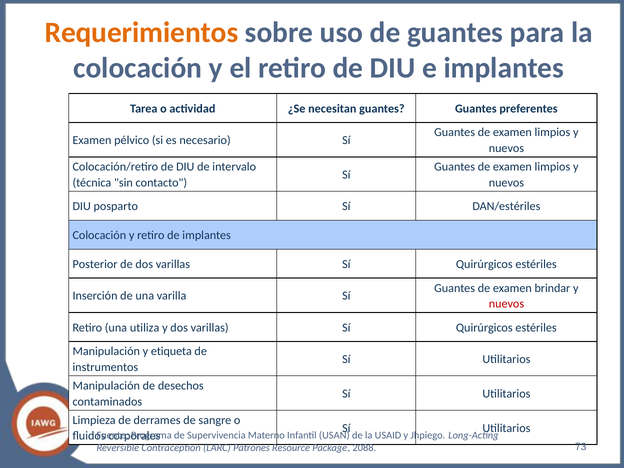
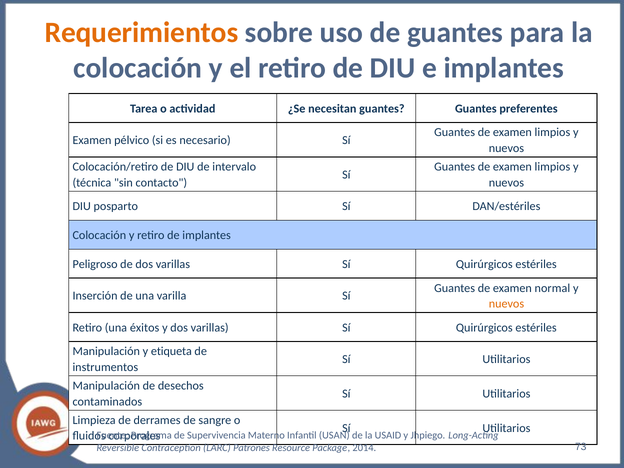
Posterior: Posterior -> Peligroso
brindar: brindar -> normal
nuevos at (506, 304) colour: red -> orange
utiliza: utiliza -> éxitos
2088: 2088 -> 2014
